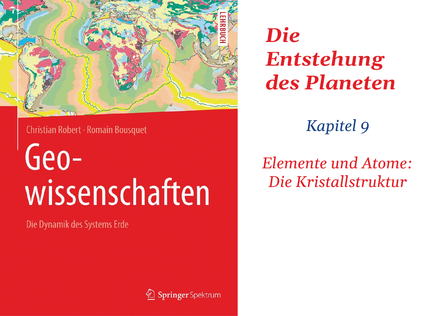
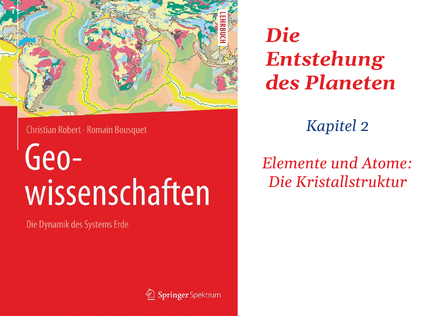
9: 9 -> 2
